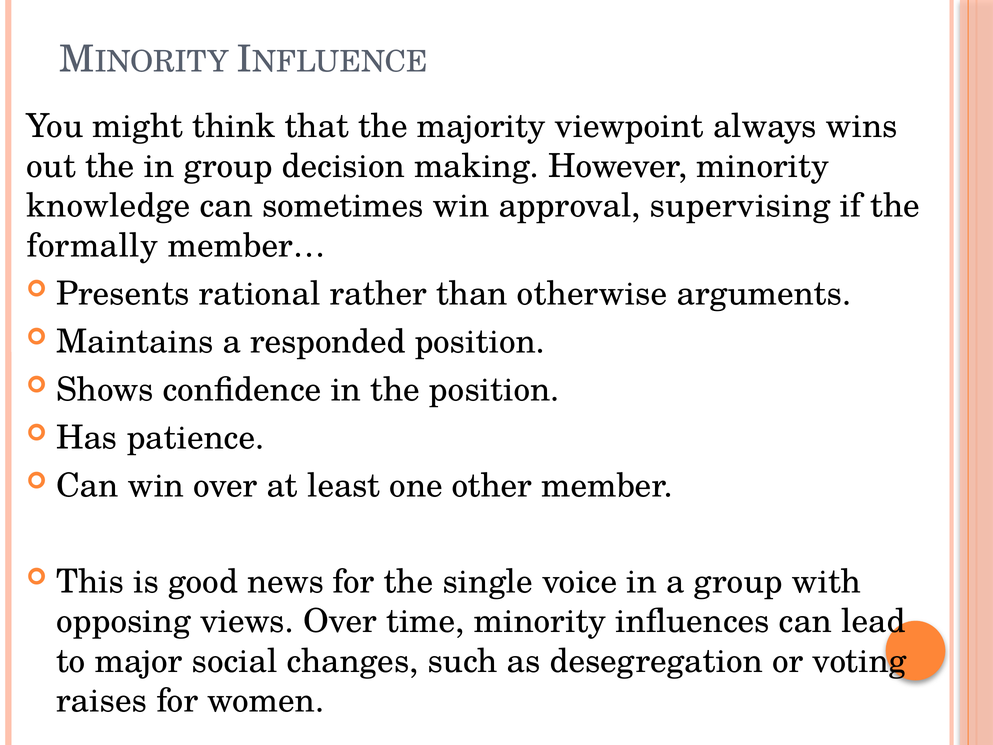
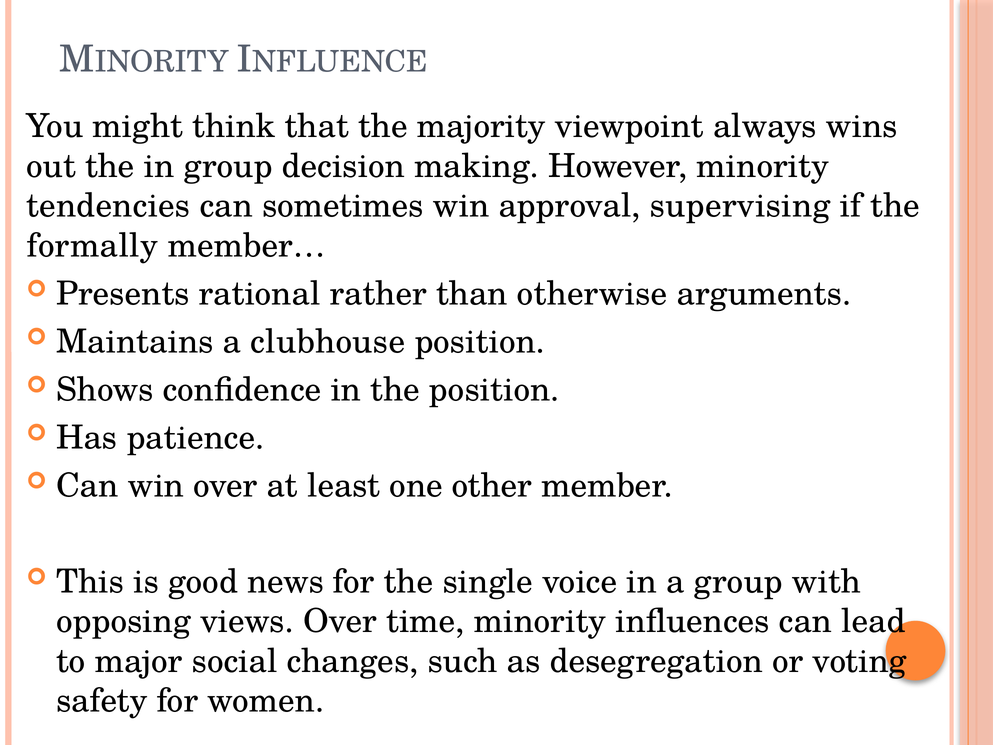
knowledge: knowledge -> tendencies
responded: responded -> clubhouse
raises: raises -> safety
